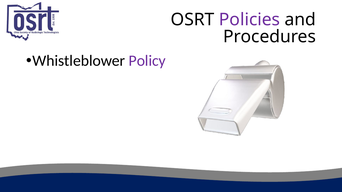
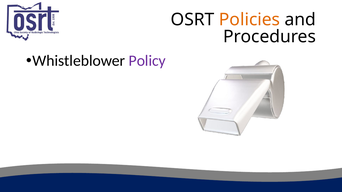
Policies colour: purple -> orange
